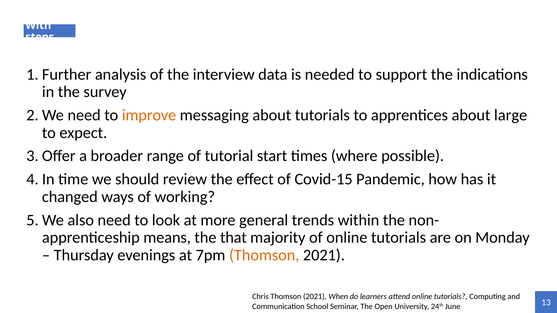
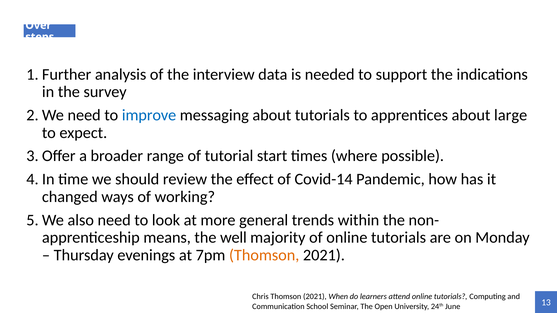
With: With -> Over
improve colour: orange -> blue
Covid-15: Covid-15 -> Covid-14
that: that -> well
